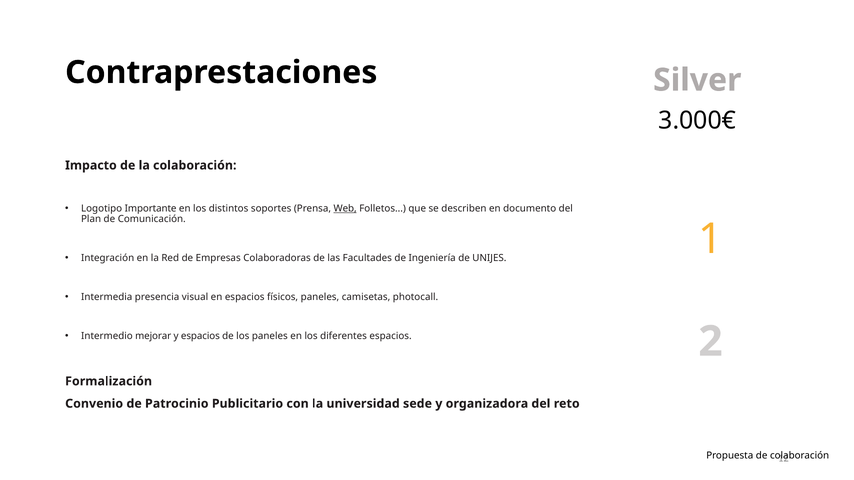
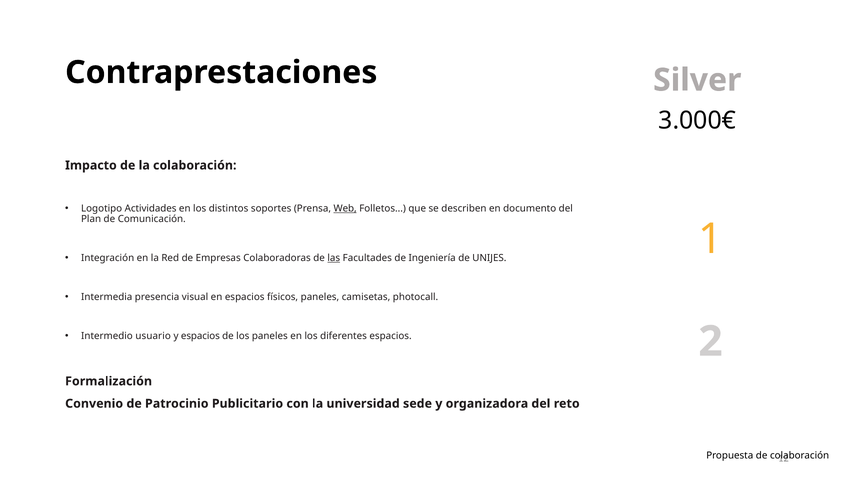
Importante: Importante -> Actividades
las underline: none -> present
mejorar: mejorar -> usuario
